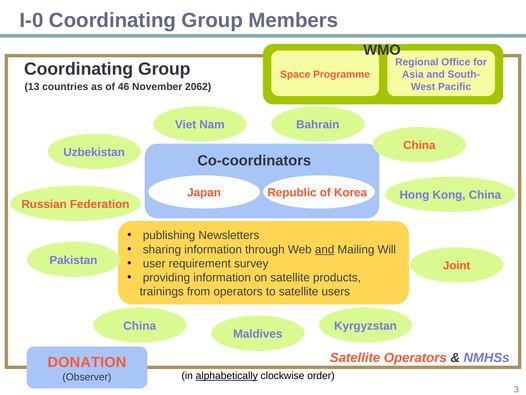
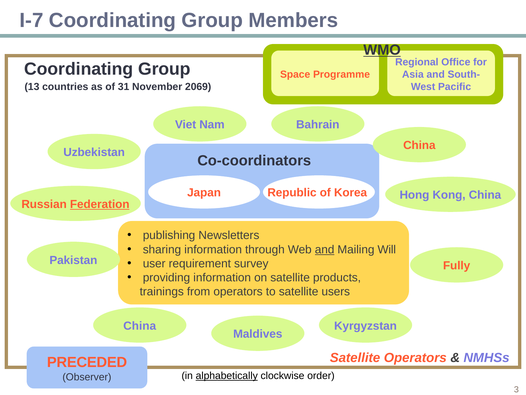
I-0: I-0 -> I-7
WMO underline: none -> present
46: 46 -> 31
2062: 2062 -> 2069
Federation underline: none -> present
Joint: Joint -> Fully
DONATION: DONATION -> PRECEDED
